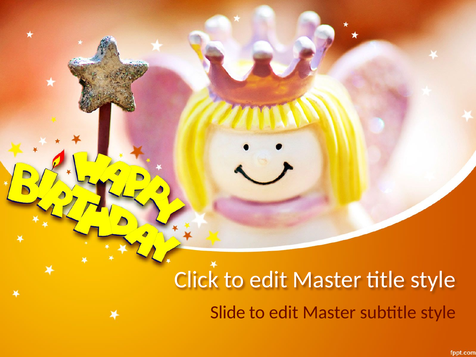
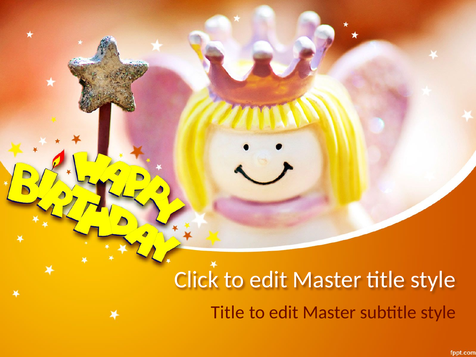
Slide at (228, 312): Slide -> Title
